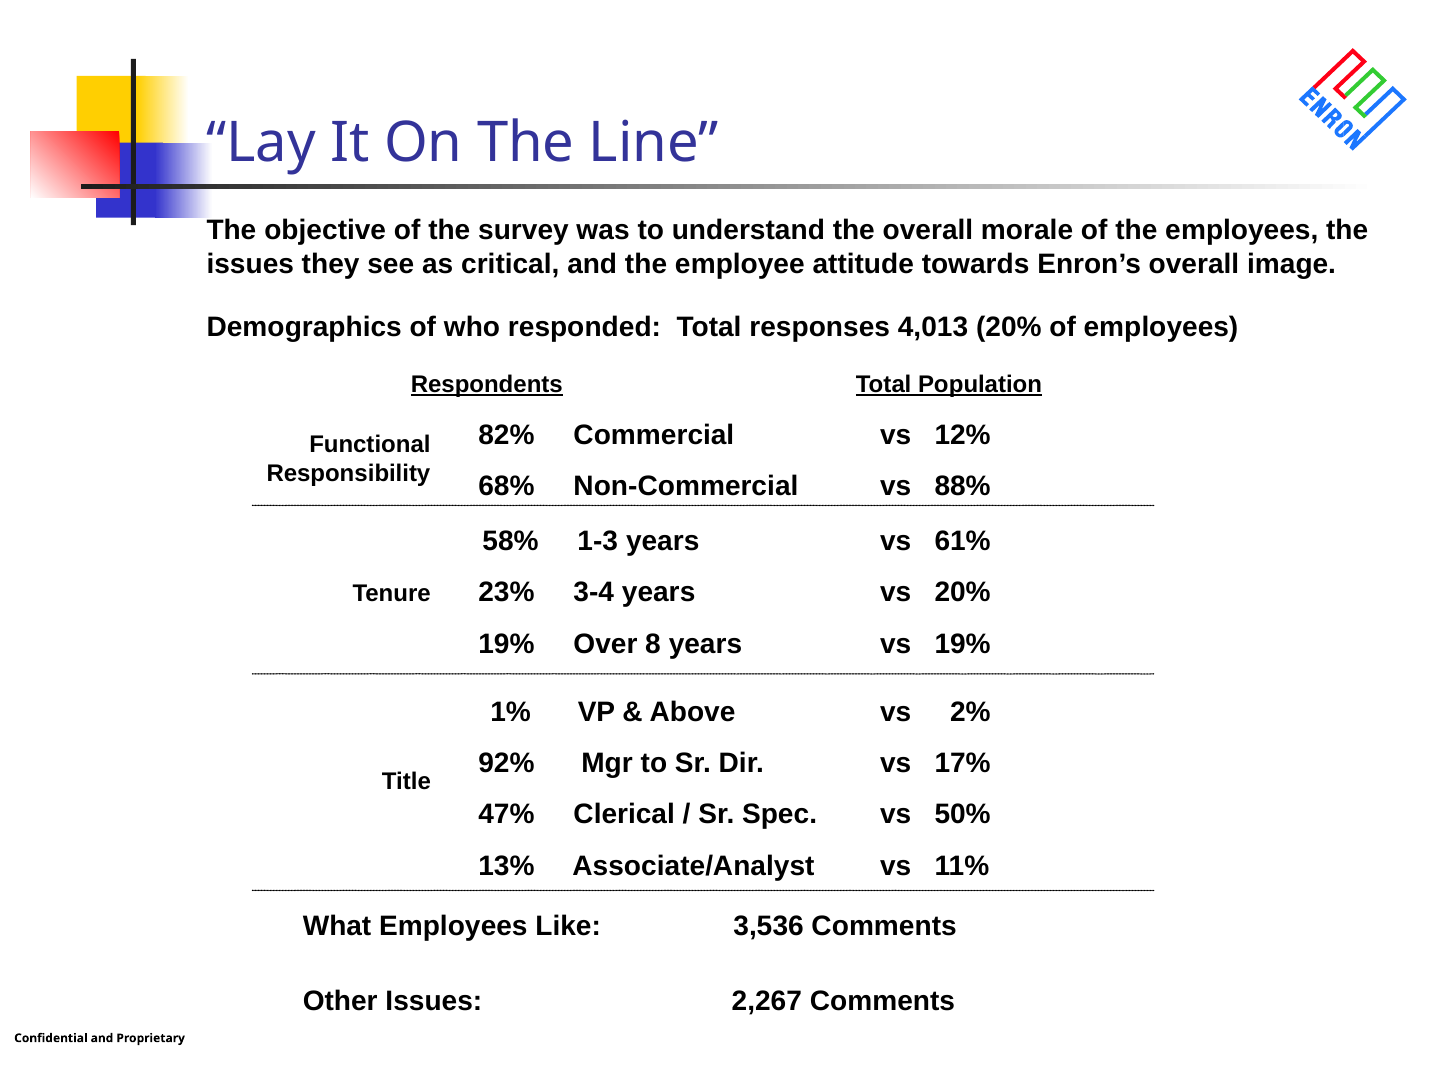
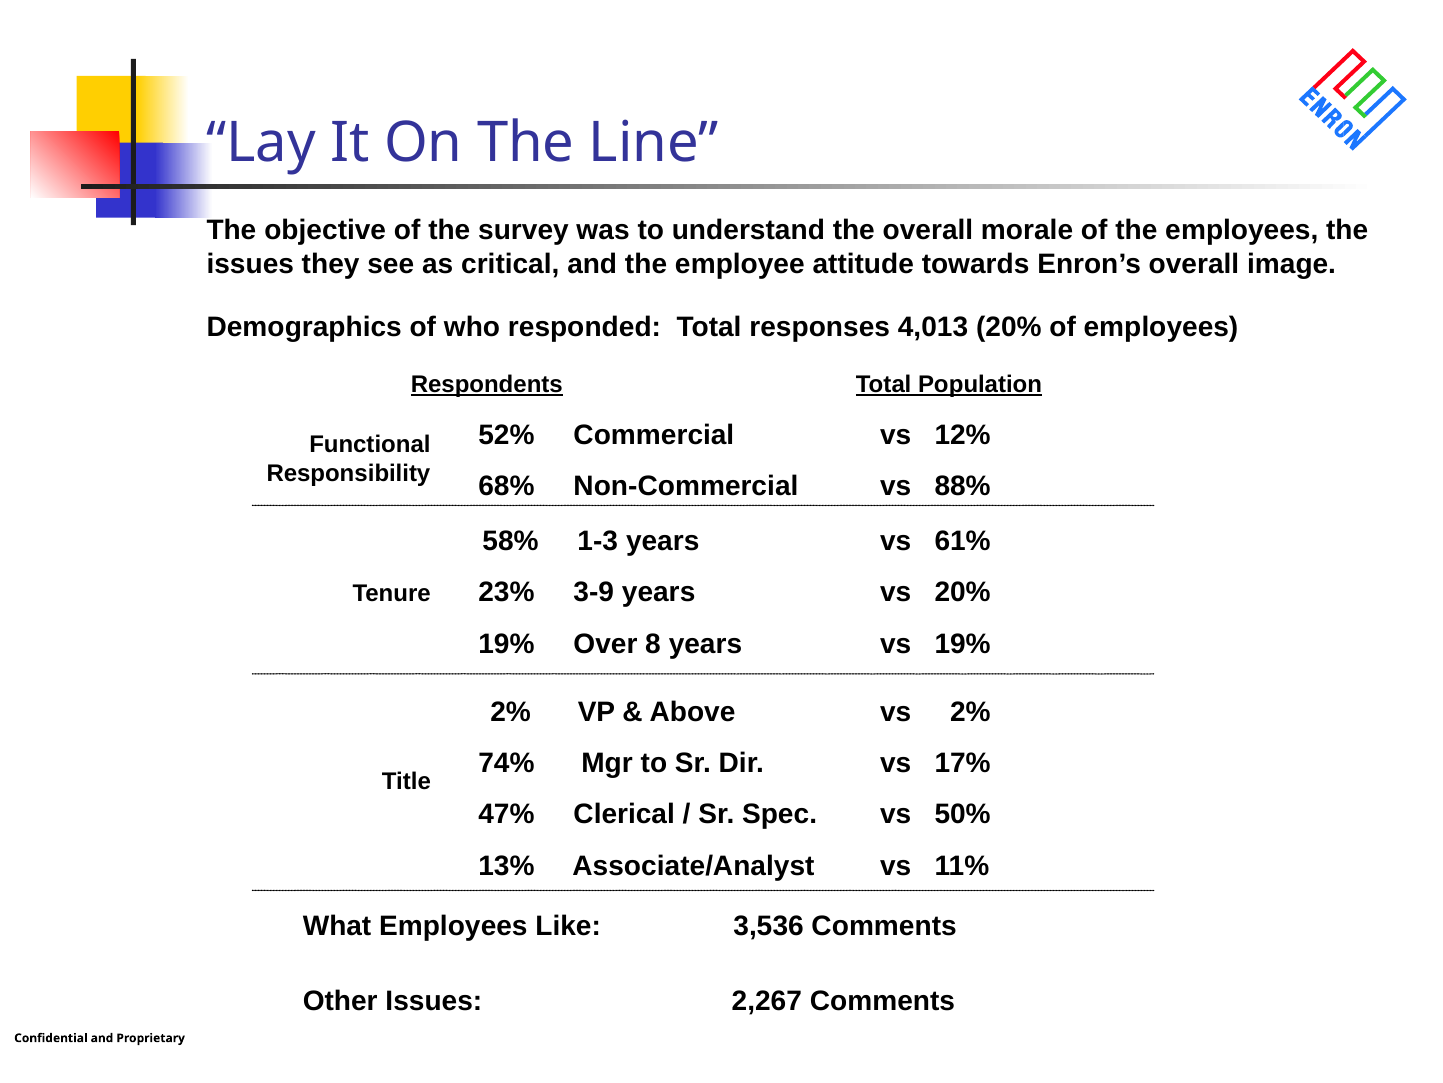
82%: 82% -> 52%
3-4: 3-4 -> 3-9
1% at (511, 712): 1% -> 2%
92%: 92% -> 74%
